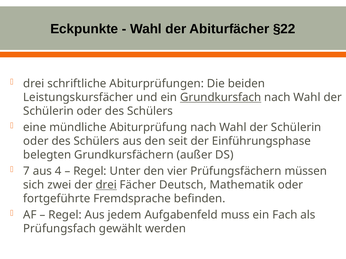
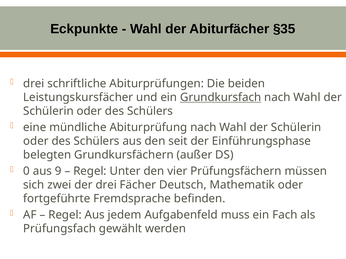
§22: §22 -> §35
7: 7 -> 0
4: 4 -> 9
drei at (106, 185) underline: present -> none
